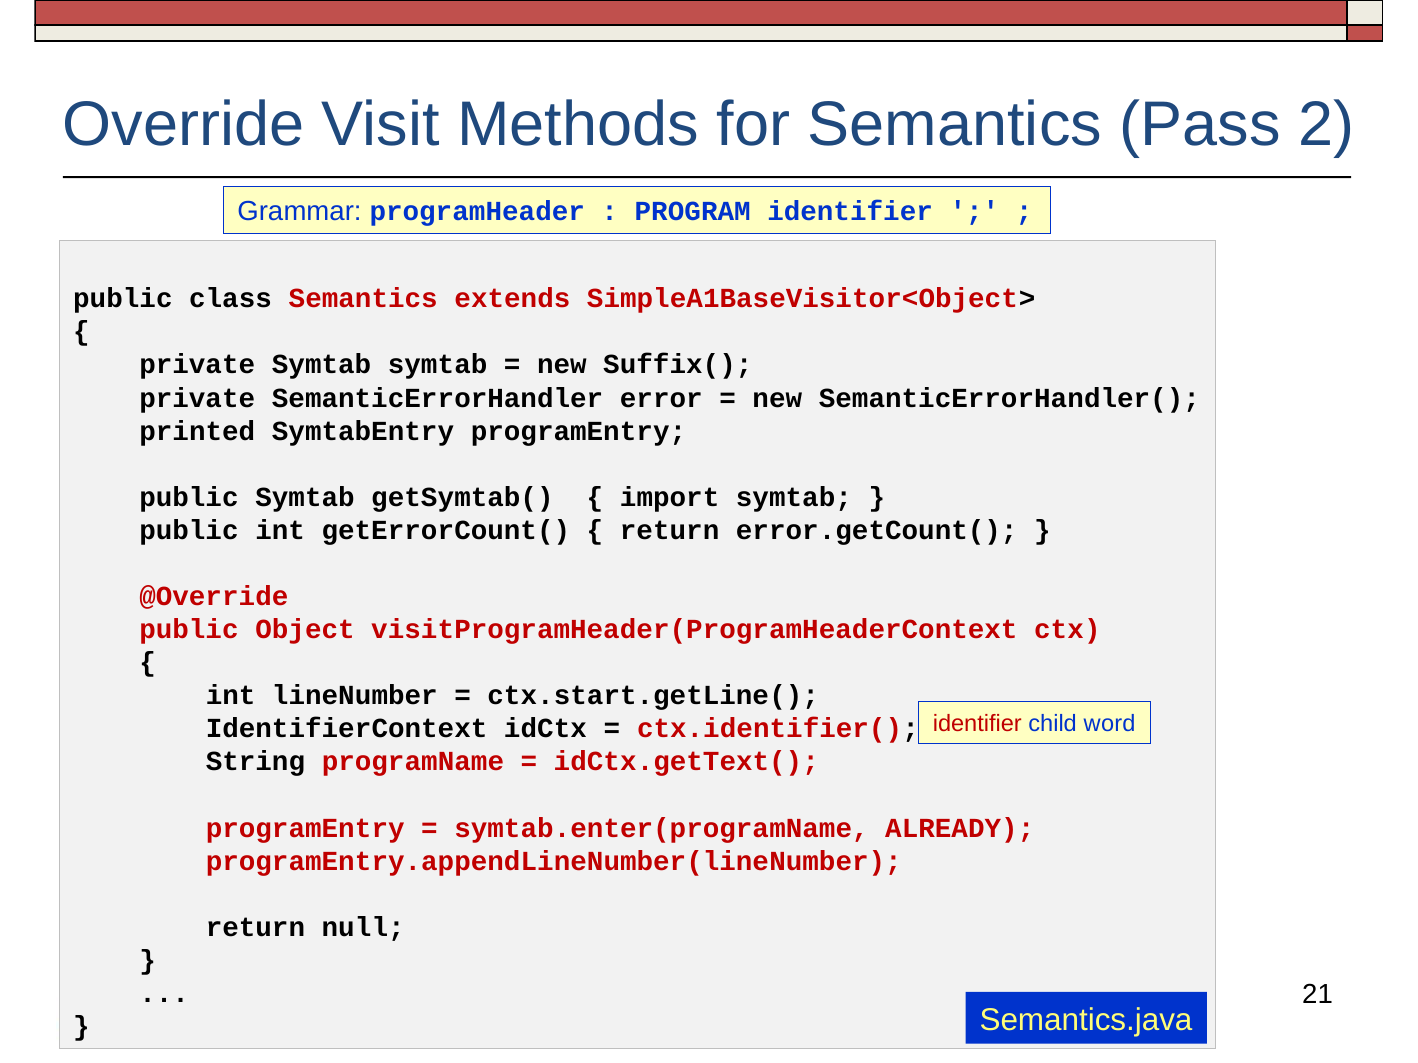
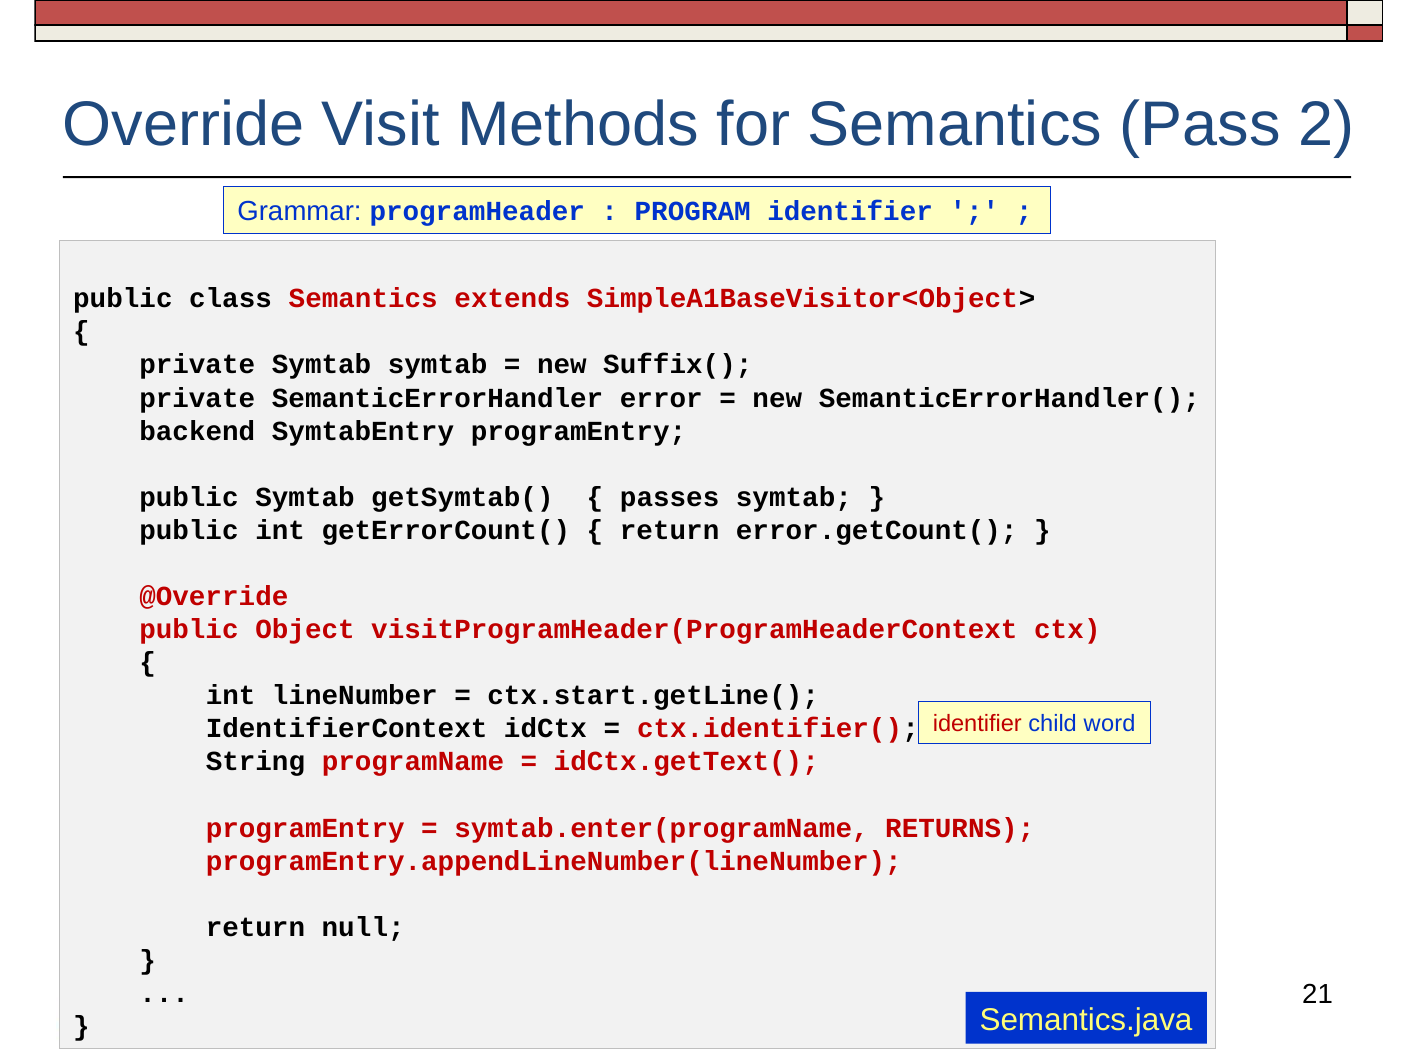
printed: printed -> backend
import: import -> passes
ALREADY: ALREADY -> RETURNS
